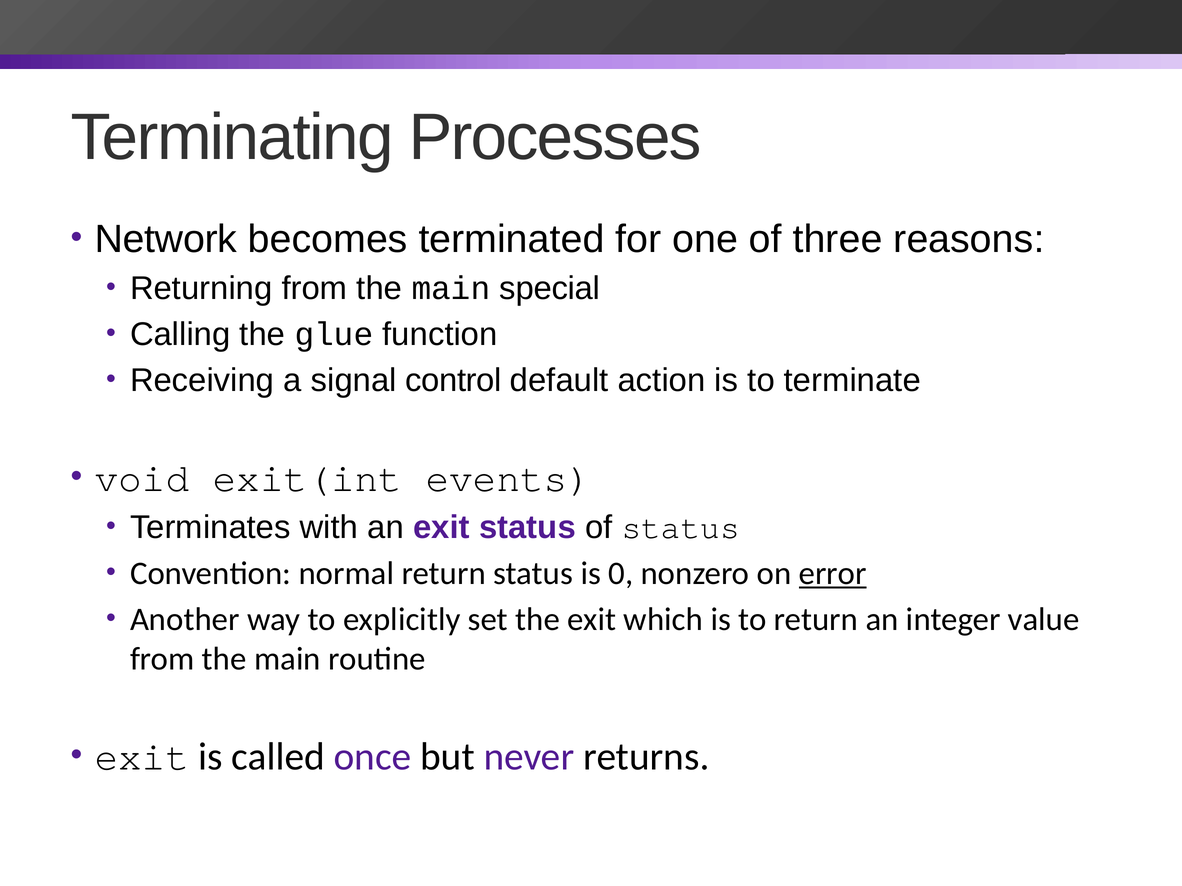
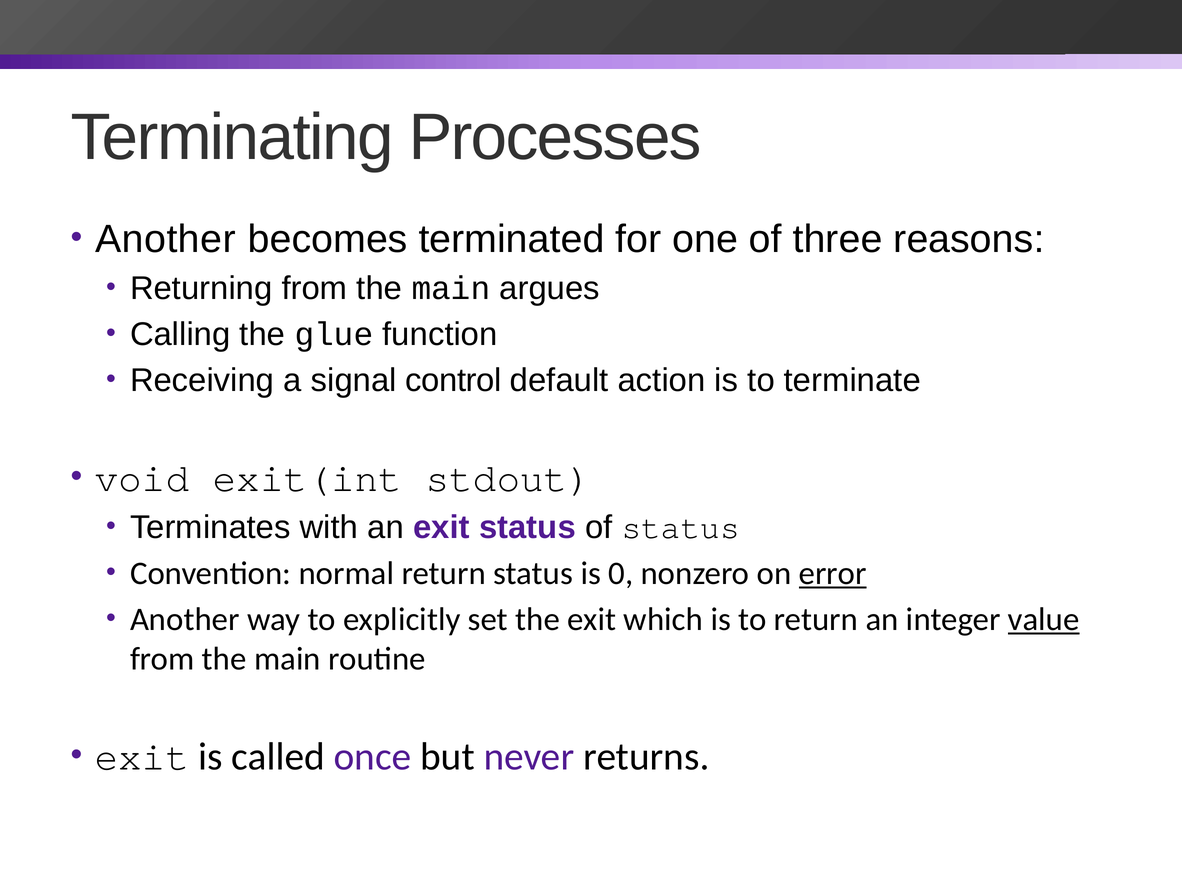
Network at (166, 239): Network -> Another
special: special -> argues
events: events -> stdout
value underline: none -> present
